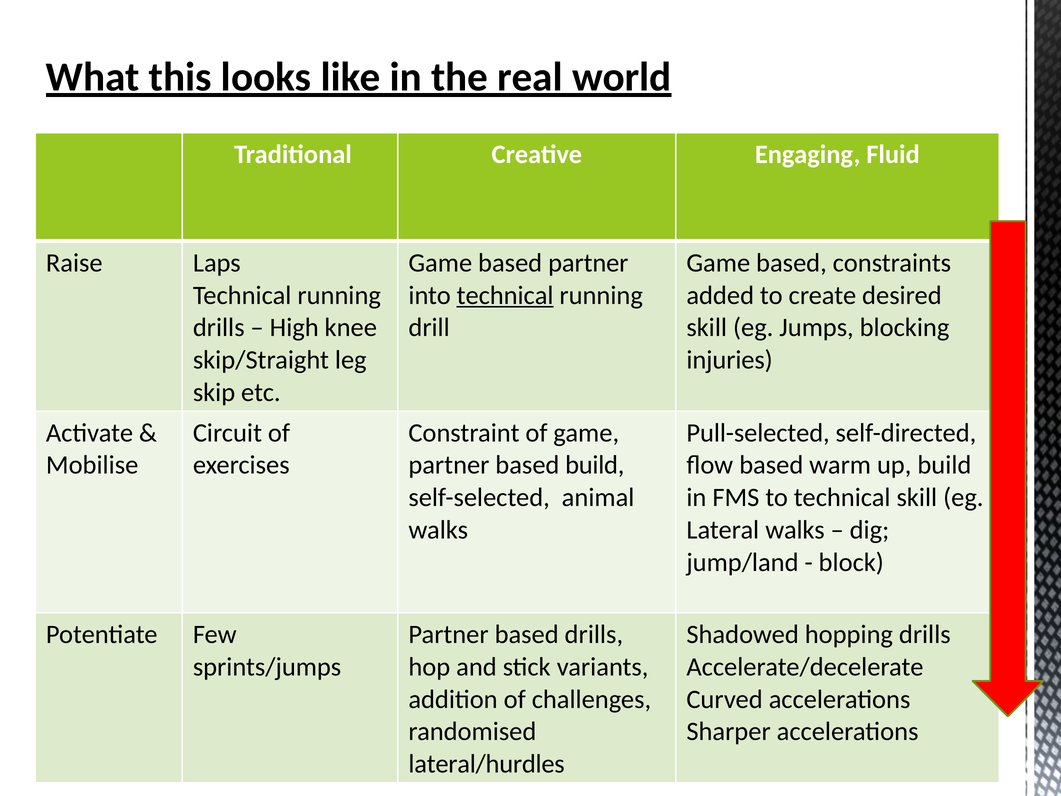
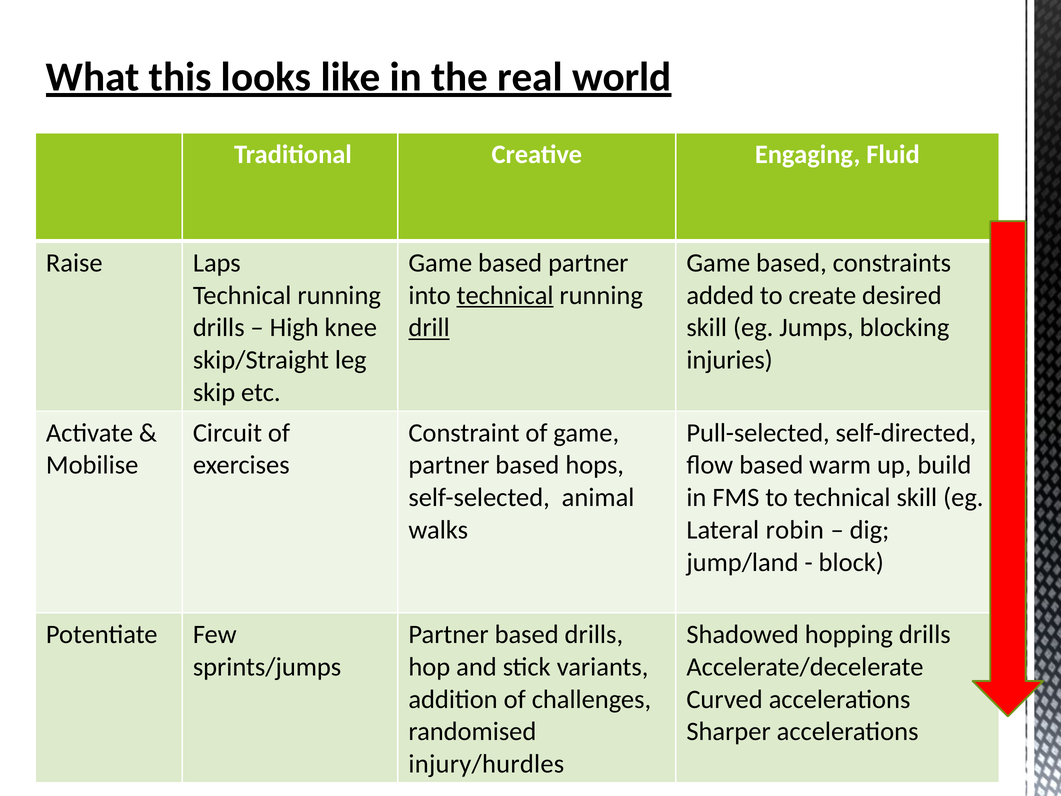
drill underline: none -> present
based build: build -> hops
Lateral walks: walks -> robin
lateral/hurdles: lateral/hurdles -> injury/hurdles
